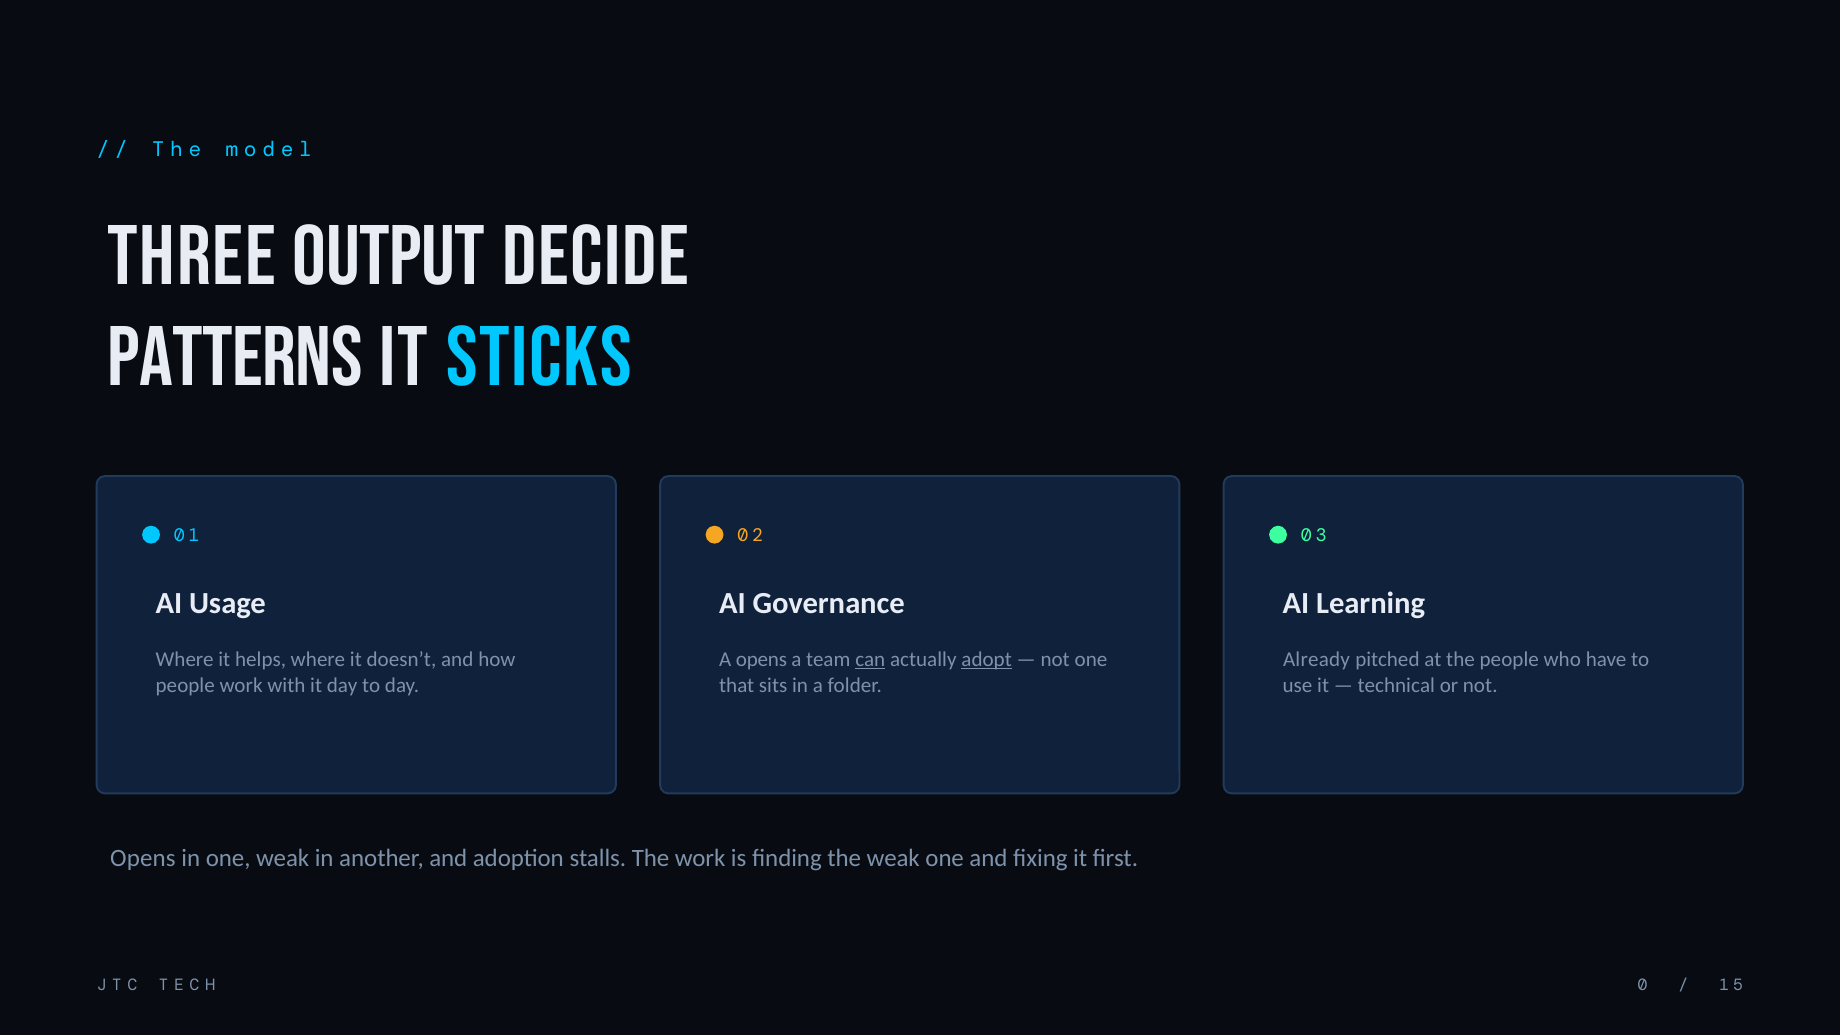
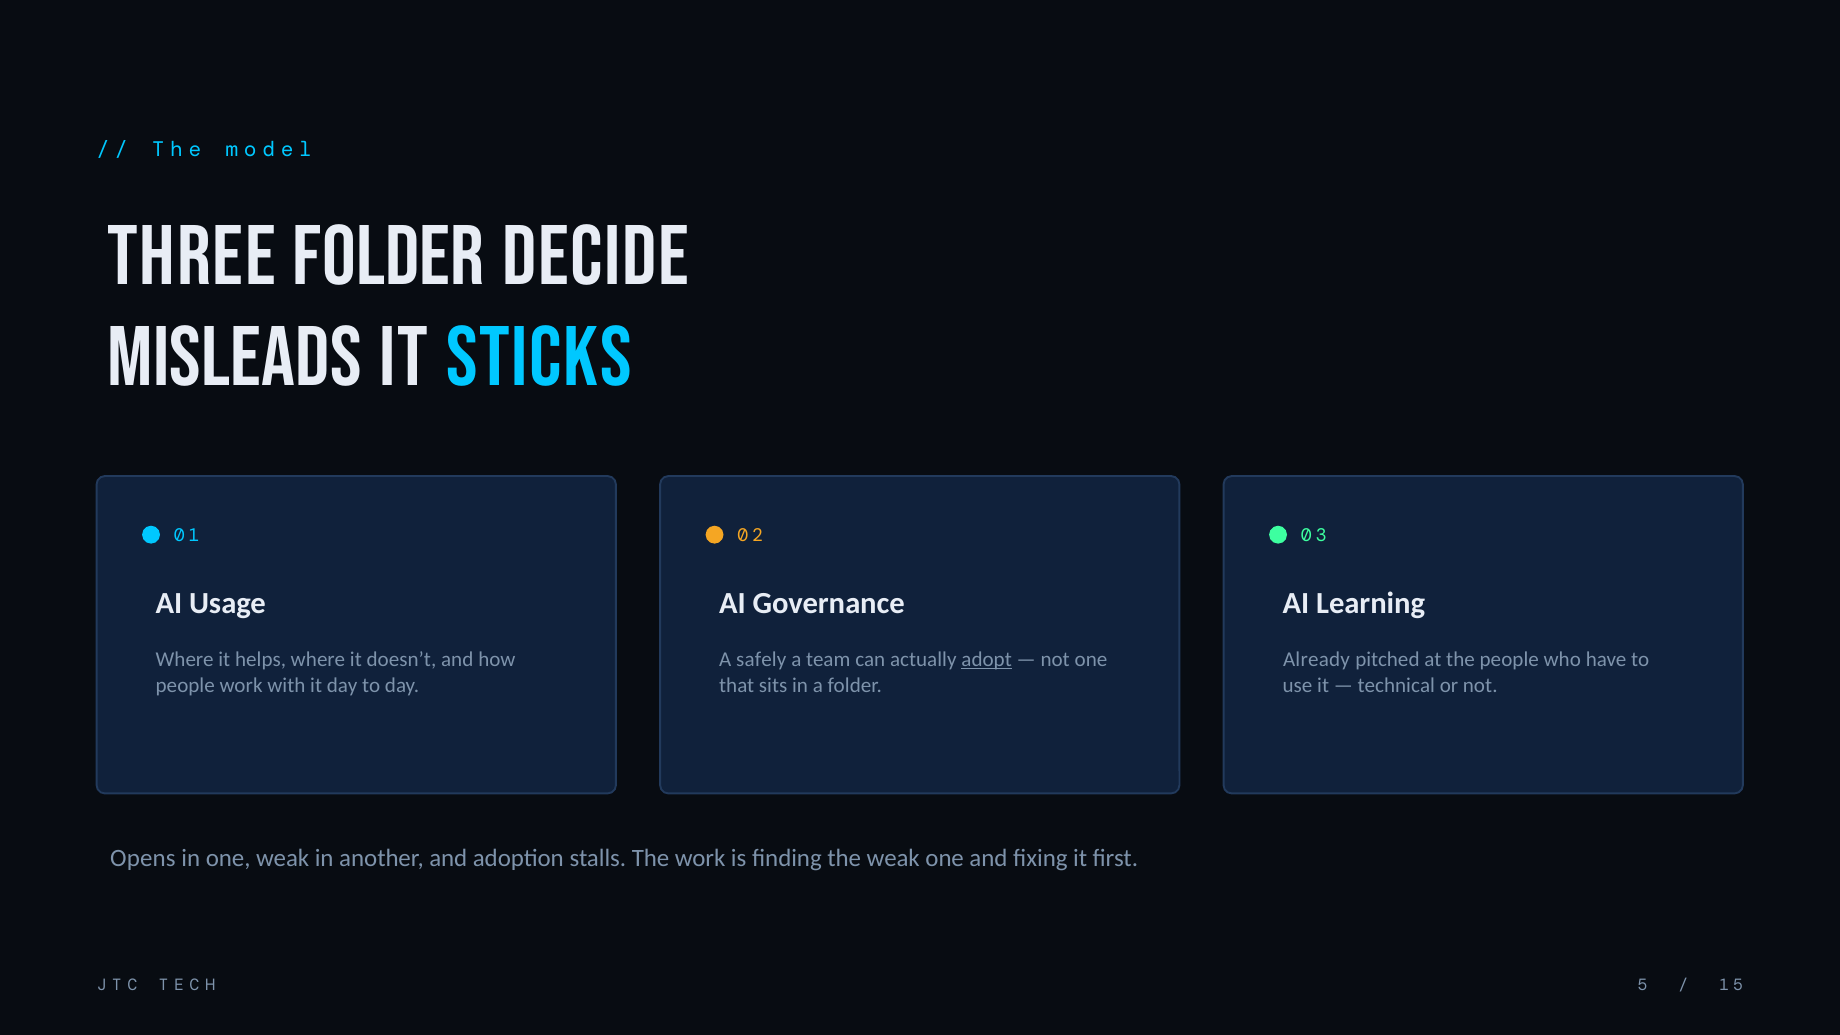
Three output: output -> folder
patterns: patterns -> misleads
A opens: opens -> safely
can underline: present -> none
0: 0 -> 5
